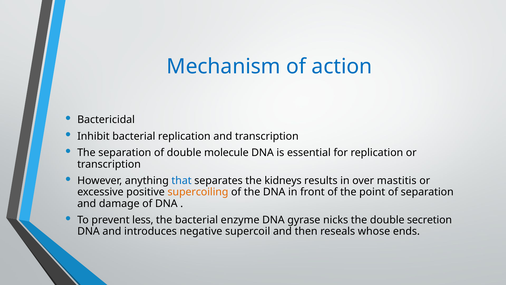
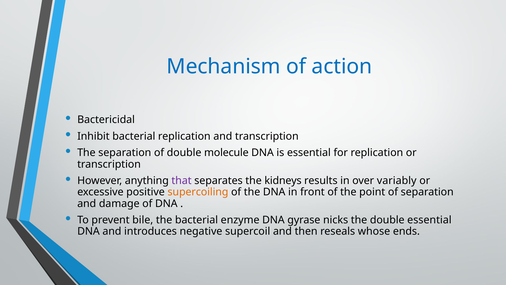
that colour: blue -> purple
mastitis: mastitis -> variably
less: less -> bile
double secretion: secretion -> essential
